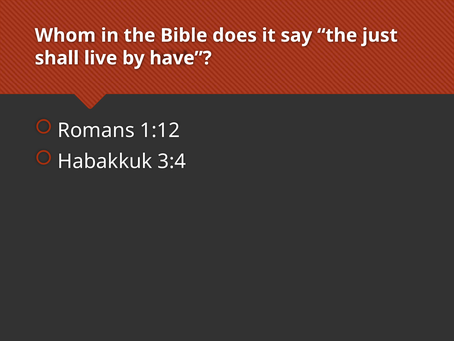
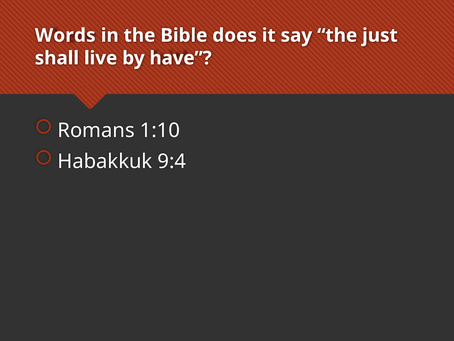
Whom: Whom -> Words
1:12: 1:12 -> 1:10
3:4: 3:4 -> 9:4
